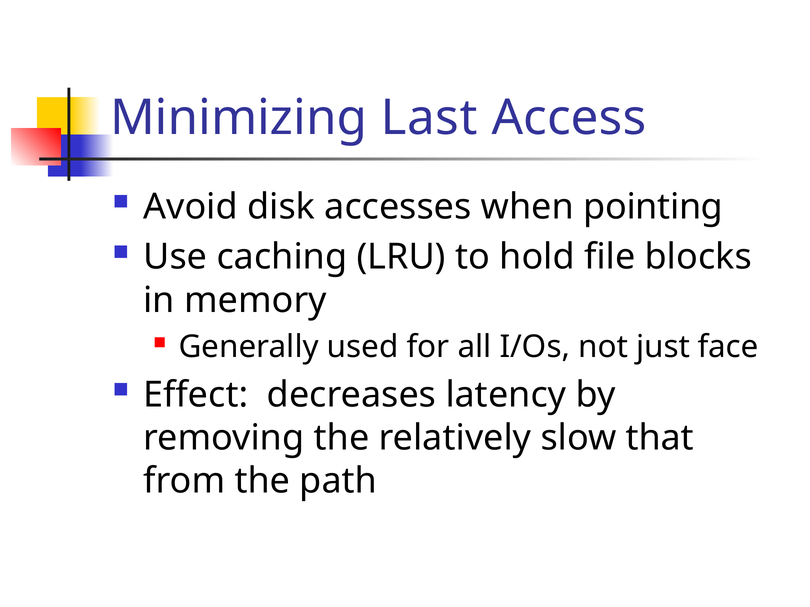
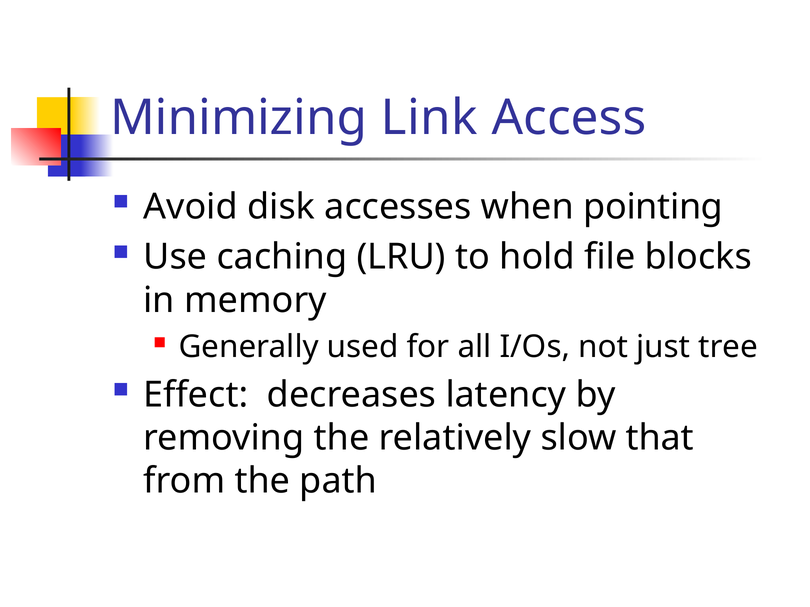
Last: Last -> Link
face: face -> tree
